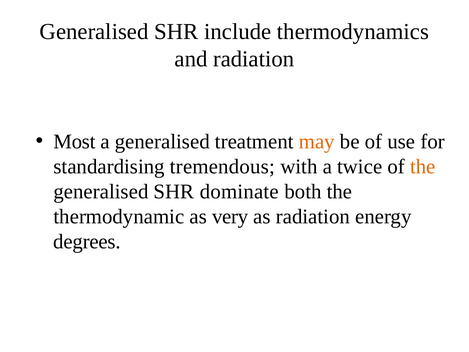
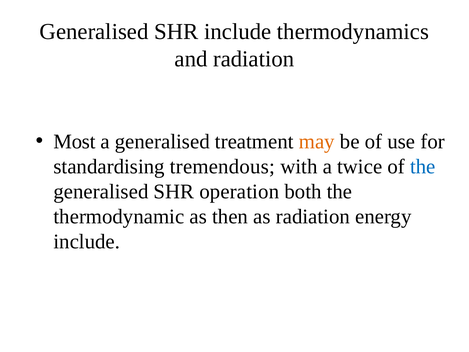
the at (423, 166) colour: orange -> blue
dominate: dominate -> operation
very: very -> then
degrees at (87, 241): degrees -> include
